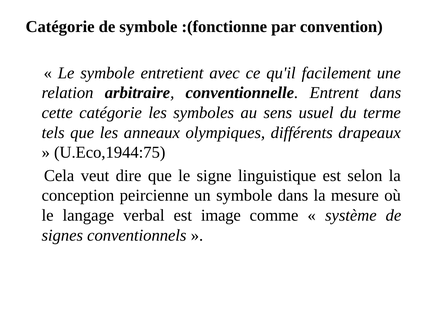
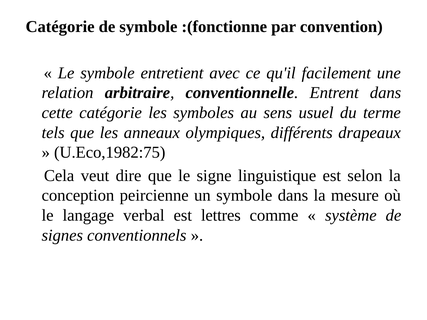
U.Eco,1944:75: U.Eco,1944:75 -> U.Eco,1982:75
image: image -> lettres
